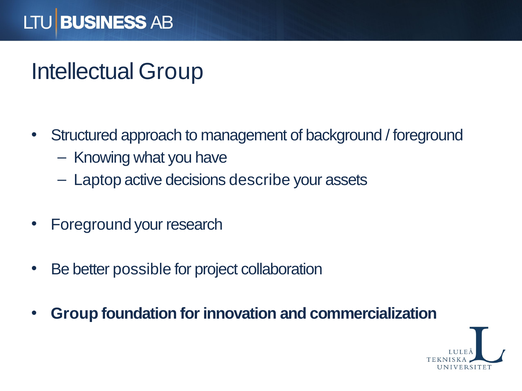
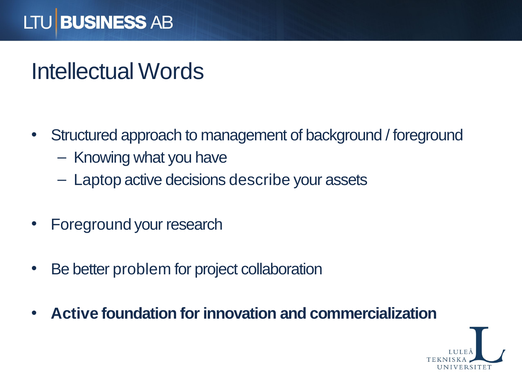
Intellectual Group: Group -> Words
possible: possible -> problem
Group at (75, 314): Group -> Active
